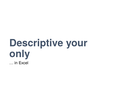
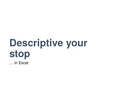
only: only -> stop
